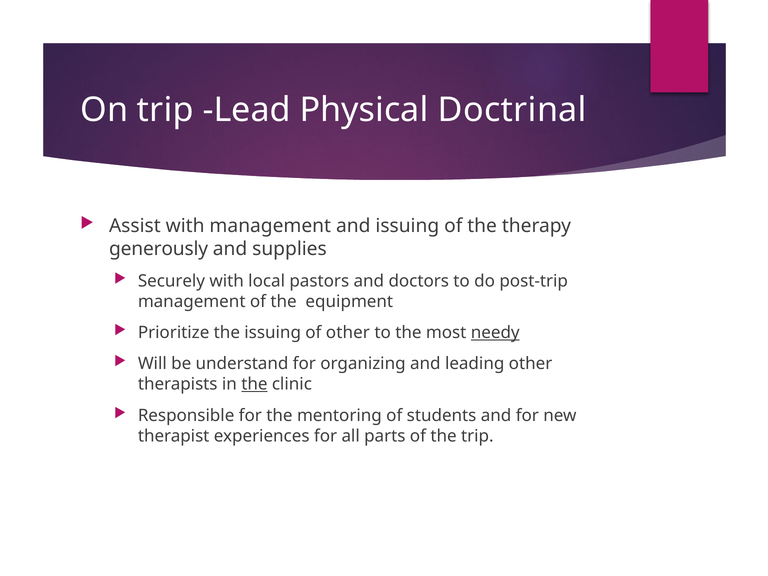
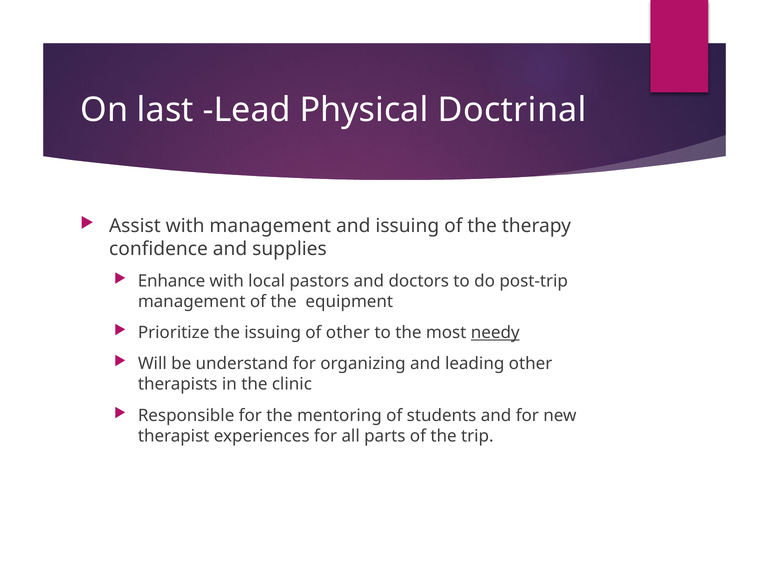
On trip: trip -> last
generously: generously -> confidence
Securely: Securely -> Enhance
the at (254, 384) underline: present -> none
